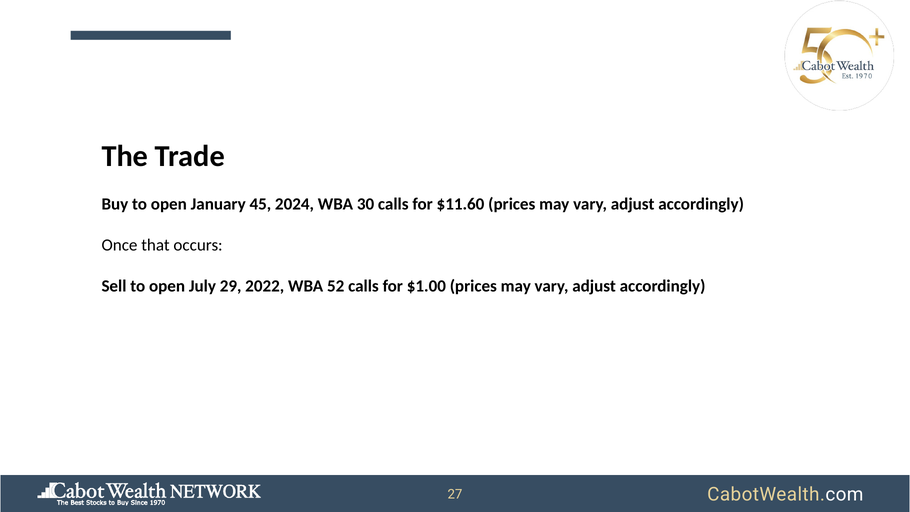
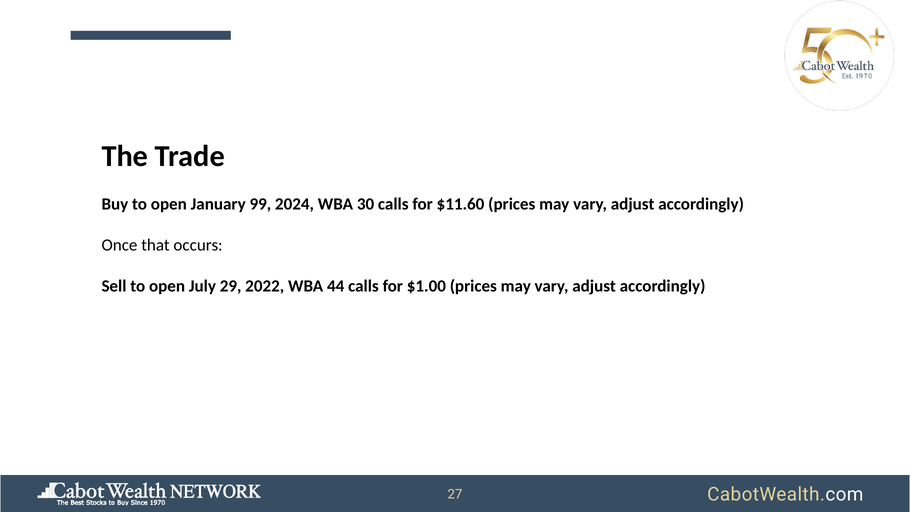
45: 45 -> 99
52: 52 -> 44
